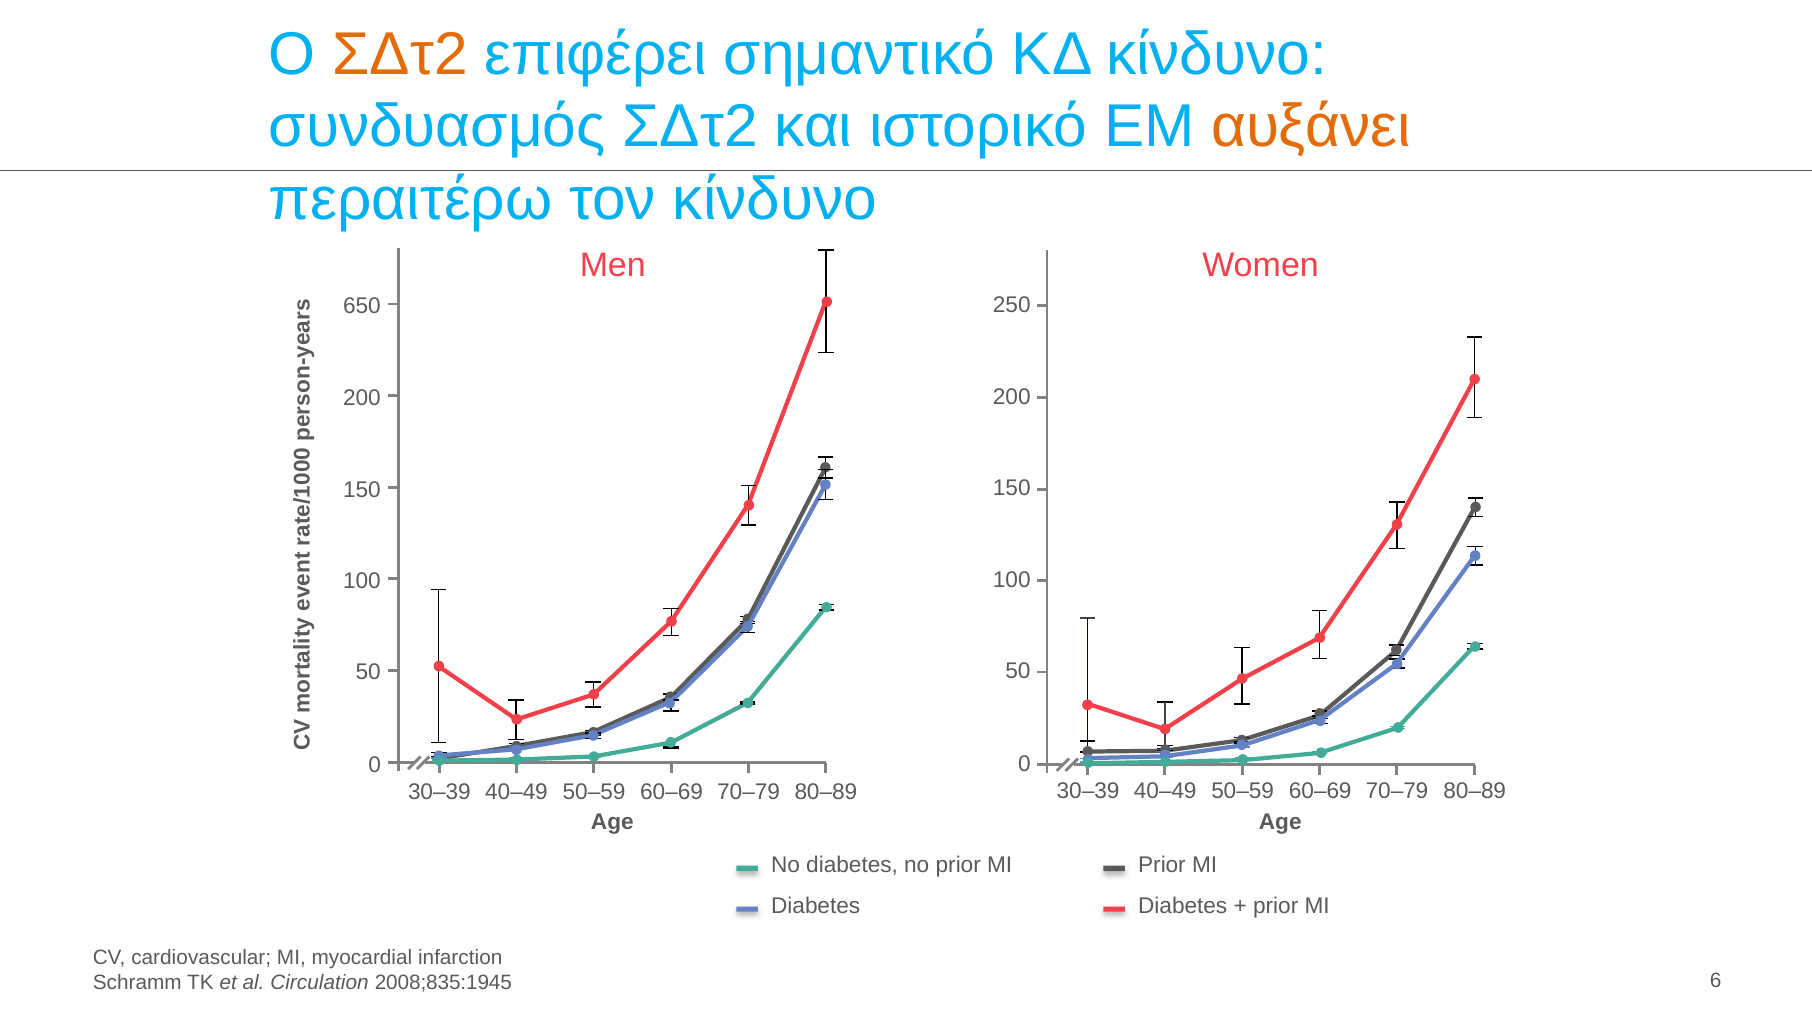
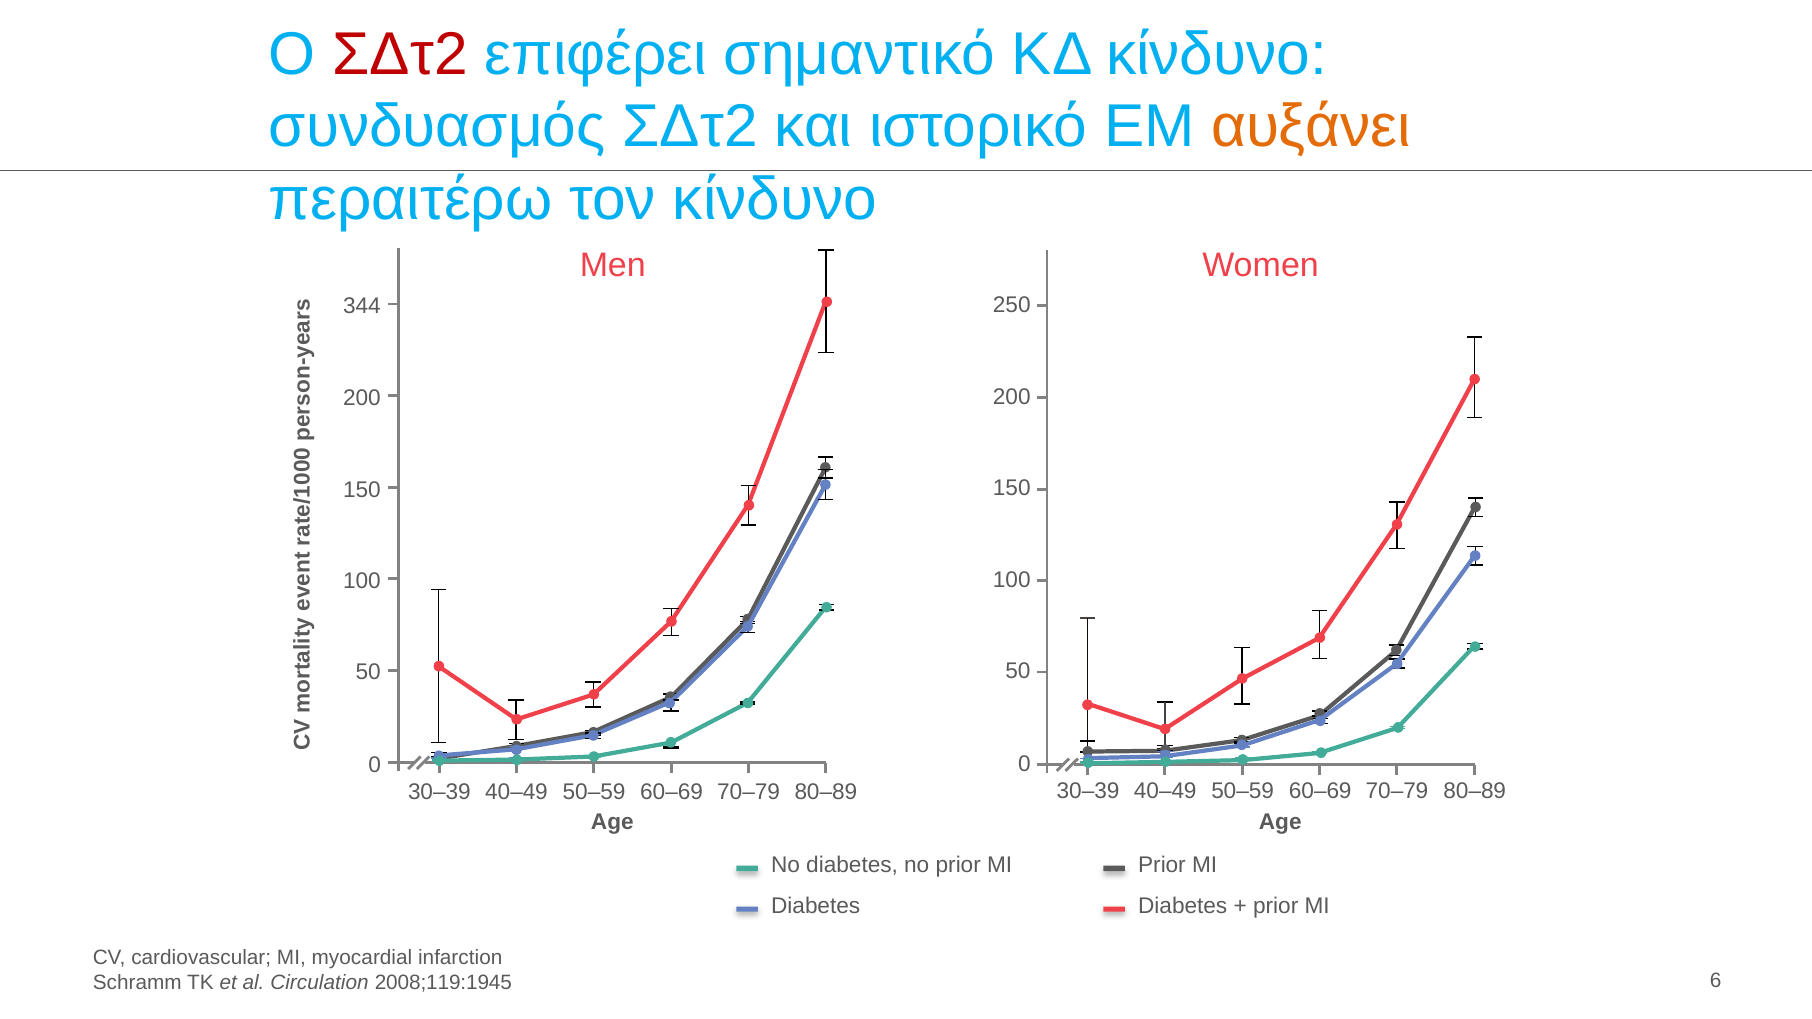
ΣΔτ2 at (400, 54) colour: orange -> red
650: 650 -> 344
2008;835:1945: 2008;835:1945 -> 2008;119:1945
